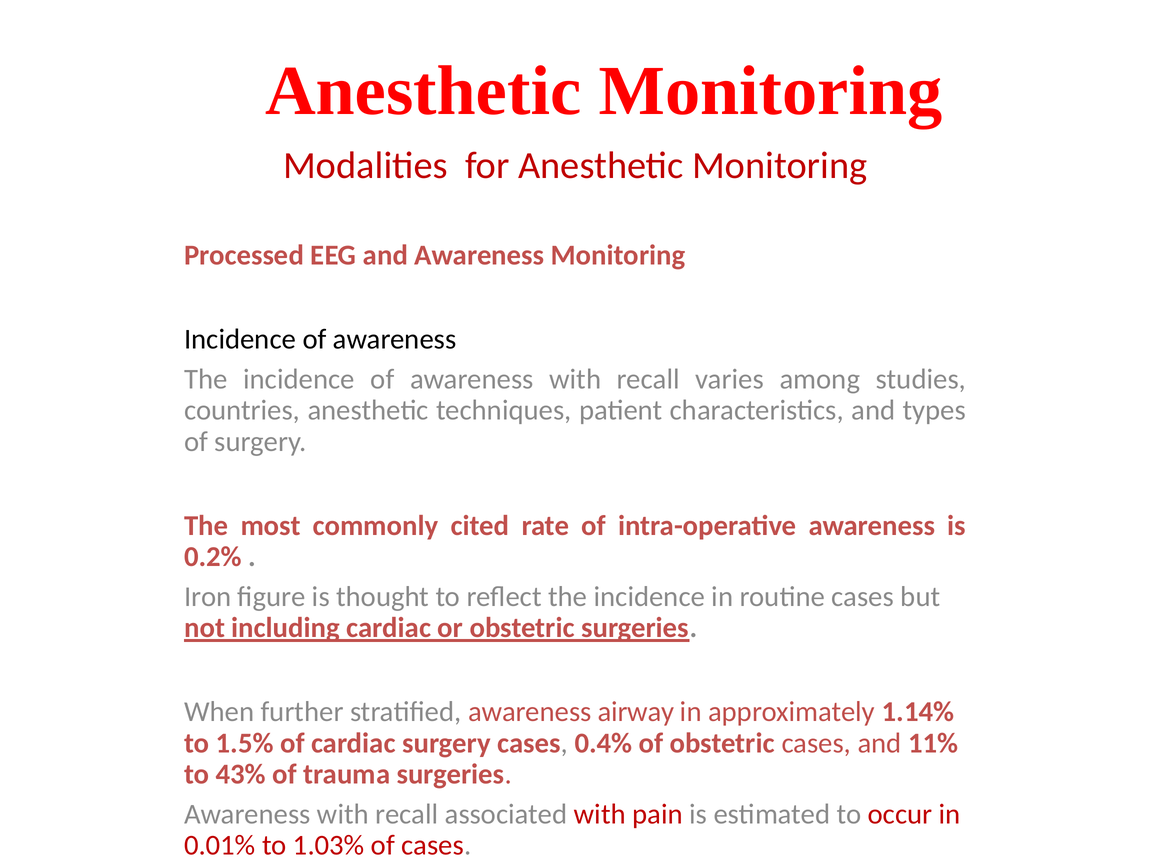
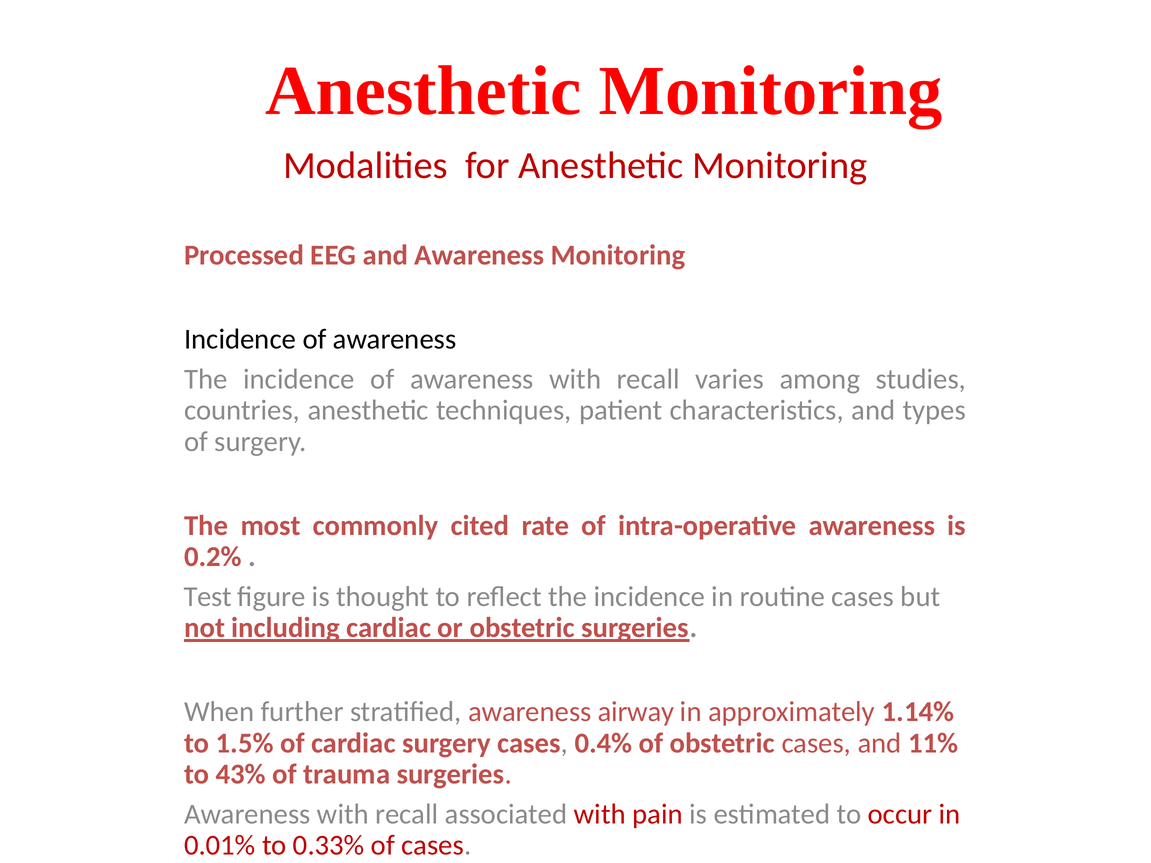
Iron: Iron -> Test
1.03%: 1.03% -> 0.33%
